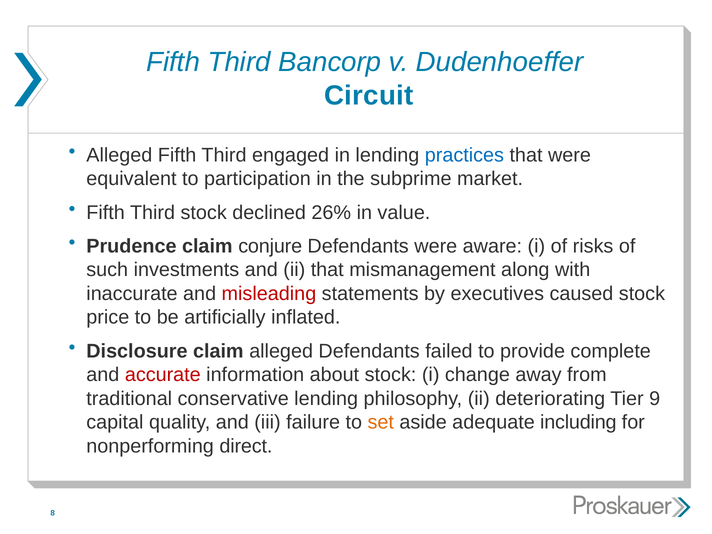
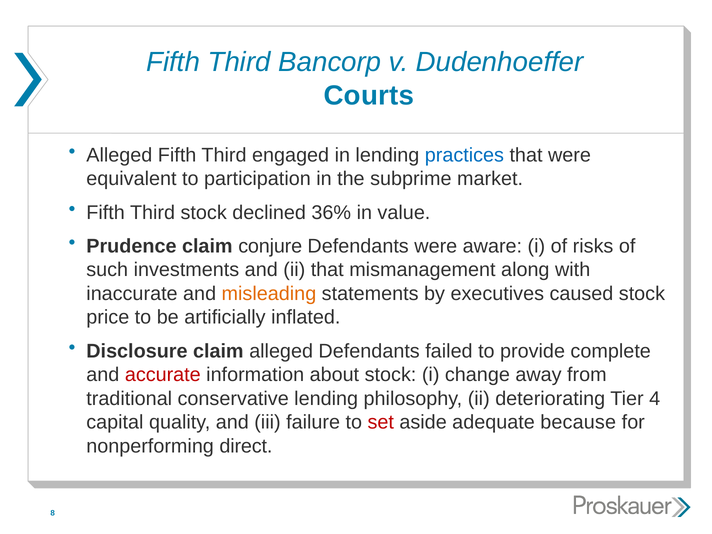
Circuit: Circuit -> Courts
26%: 26% -> 36%
misleading colour: red -> orange
9: 9 -> 4
set colour: orange -> red
including: including -> because
